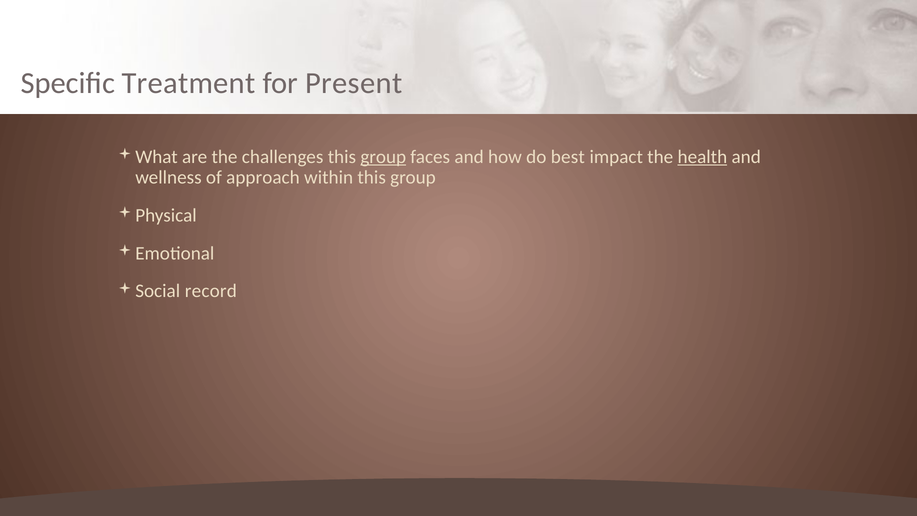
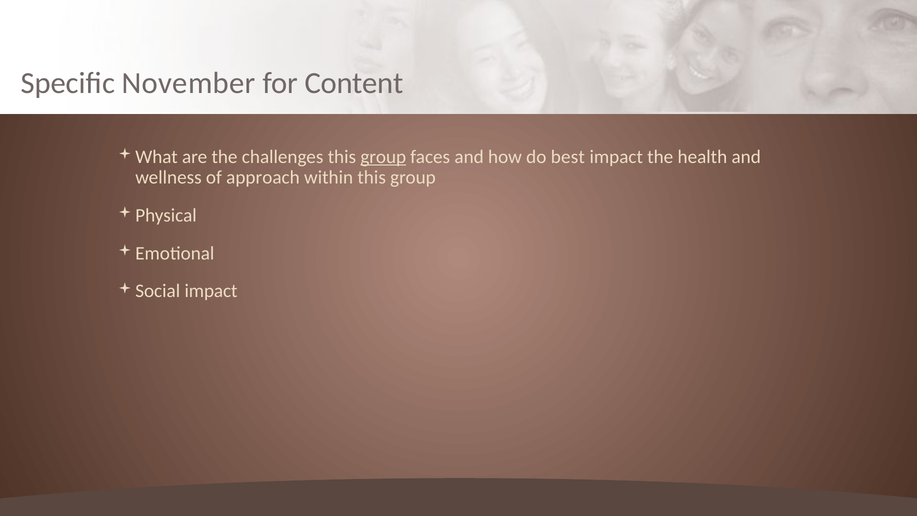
Treatment: Treatment -> November
Present: Present -> Content
health underline: present -> none
record at (211, 291): record -> impact
